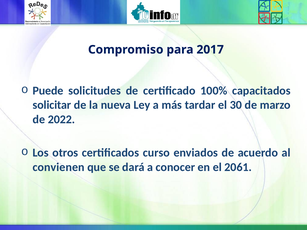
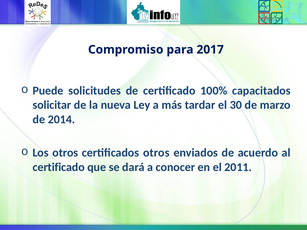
2022: 2022 -> 2014
certificados curso: curso -> otros
convienen at (59, 167): convienen -> certificado
2061: 2061 -> 2011
